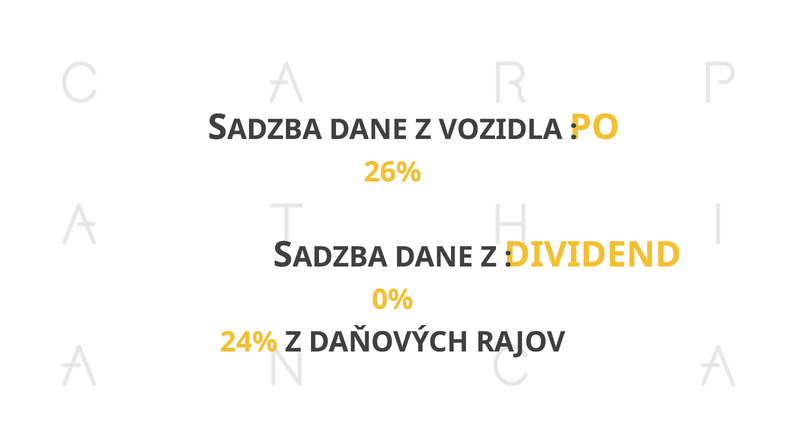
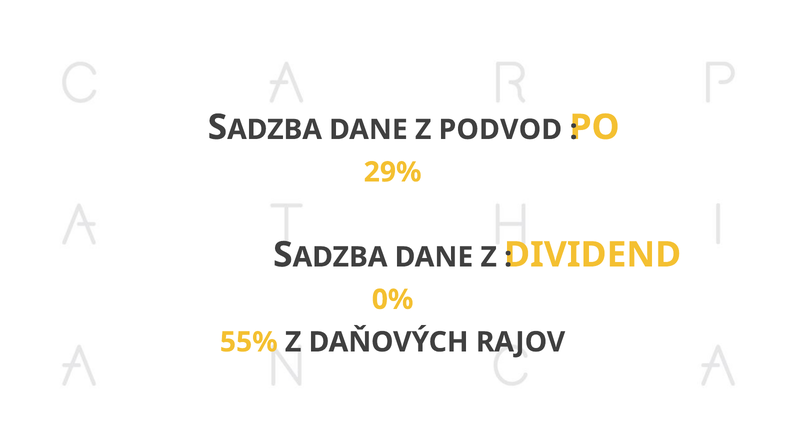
VOZIDLA: VOZIDLA -> PODVOD
26%: 26% -> 29%
24%: 24% -> 55%
